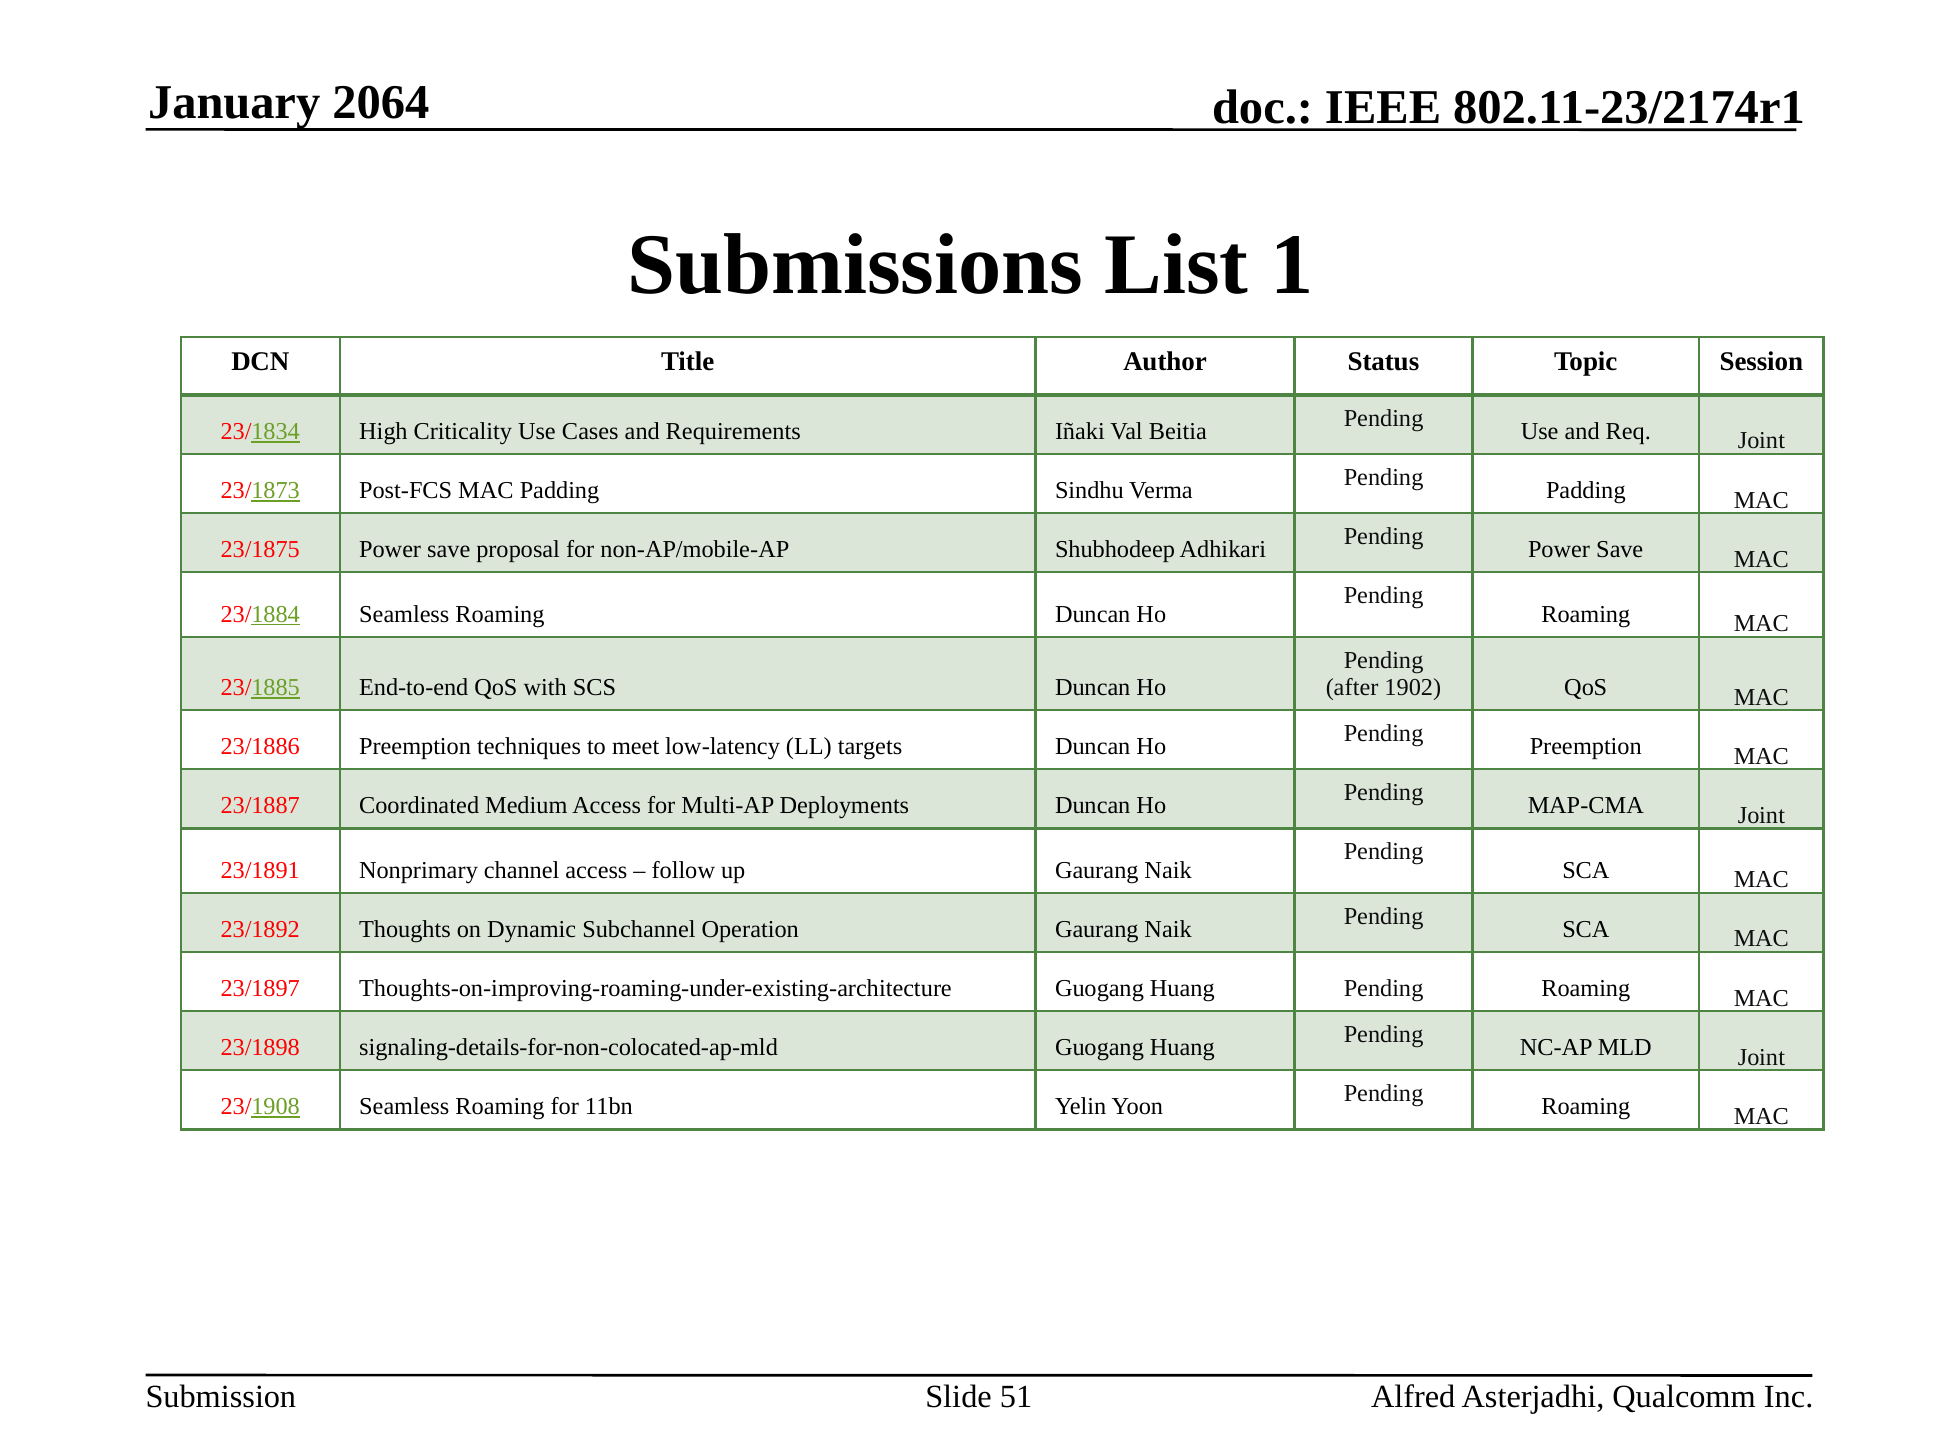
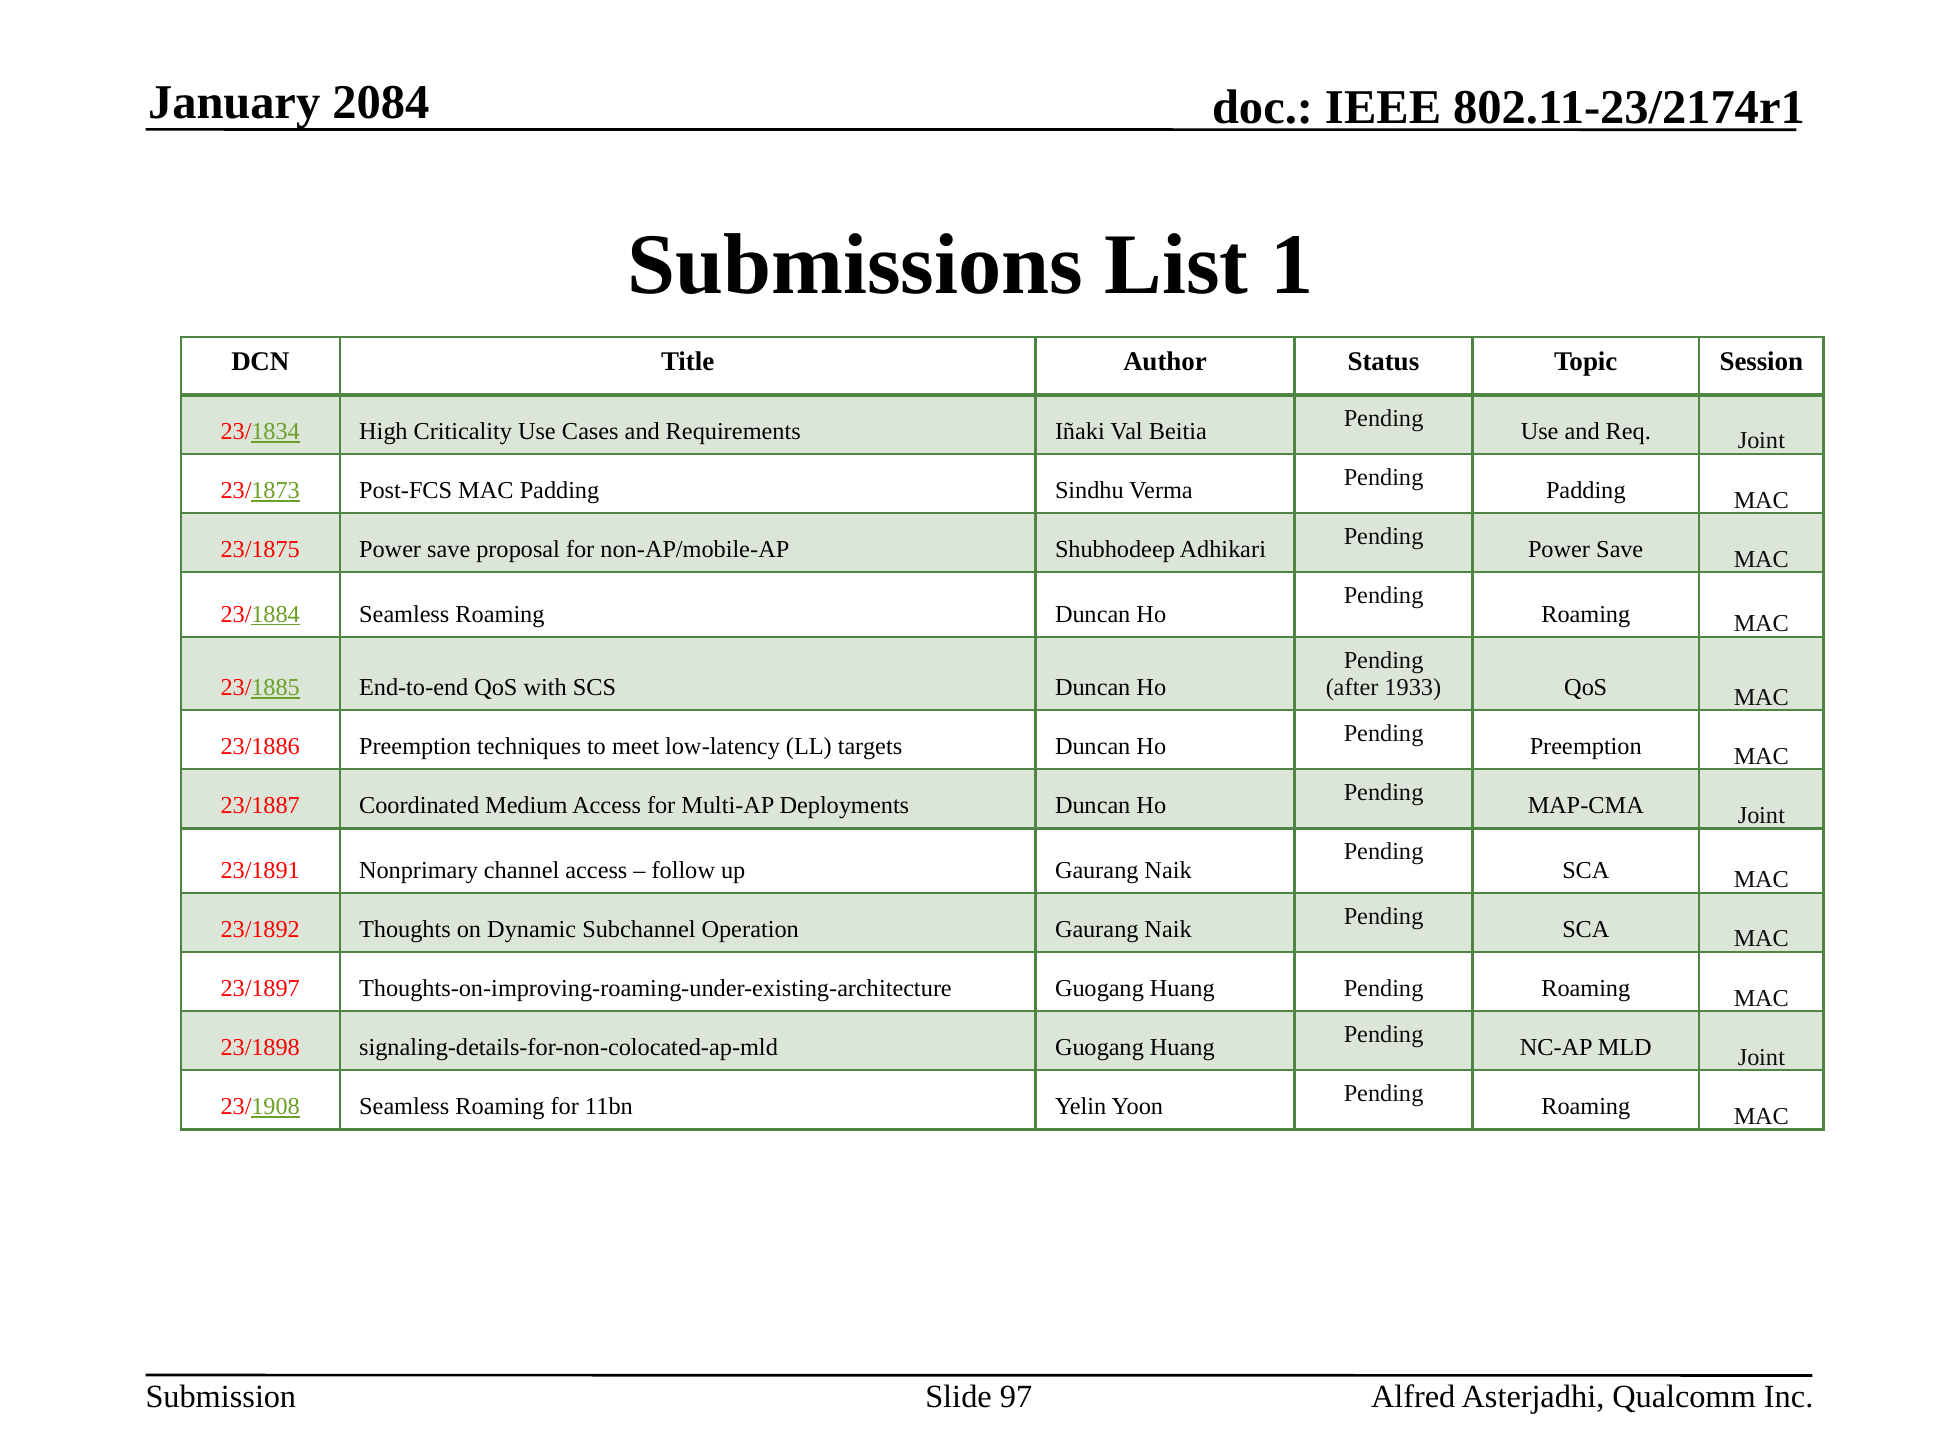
2064: 2064 -> 2084
1902: 1902 -> 1933
51: 51 -> 97
